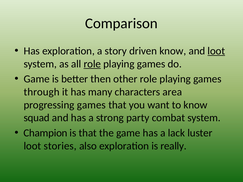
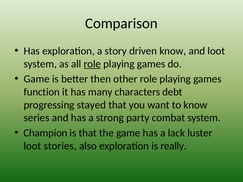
loot at (216, 51) underline: present -> none
through: through -> function
area: area -> debt
progressing games: games -> stayed
squad: squad -> series
